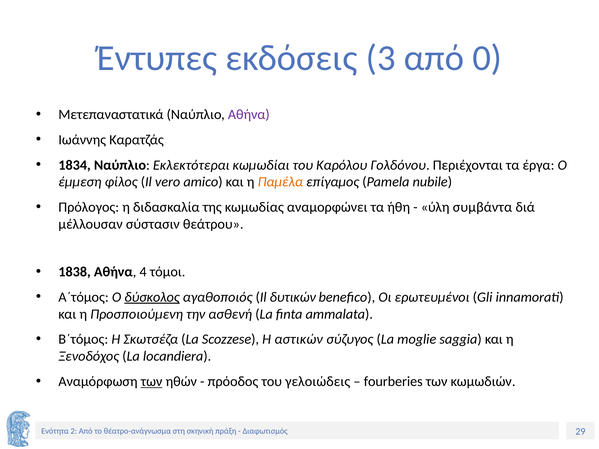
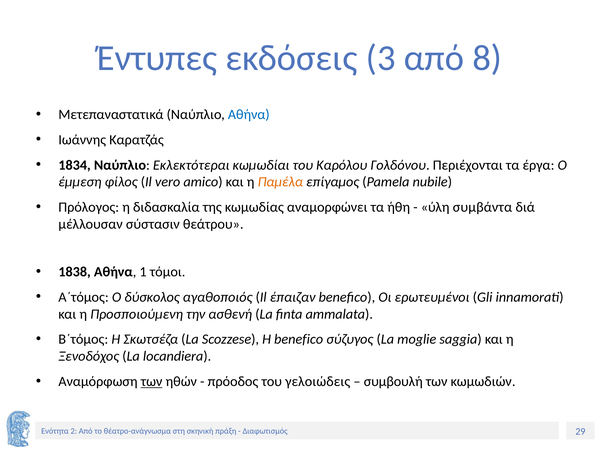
0: 0 -> 8
Αθήνα at (249, 114) colour: purple -> blue
4: 4 -> 1
δύσκολος underline: present -> none
δυτικών: δυτικών -> έπαιζαν
Η αστικών: αστικών -> benefico
fourberies: fourberies -> συμβουλή
